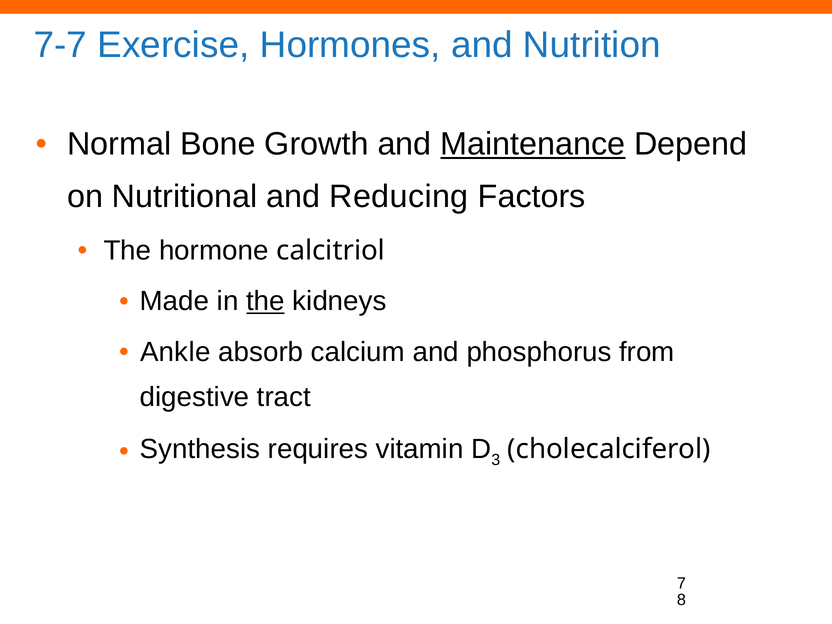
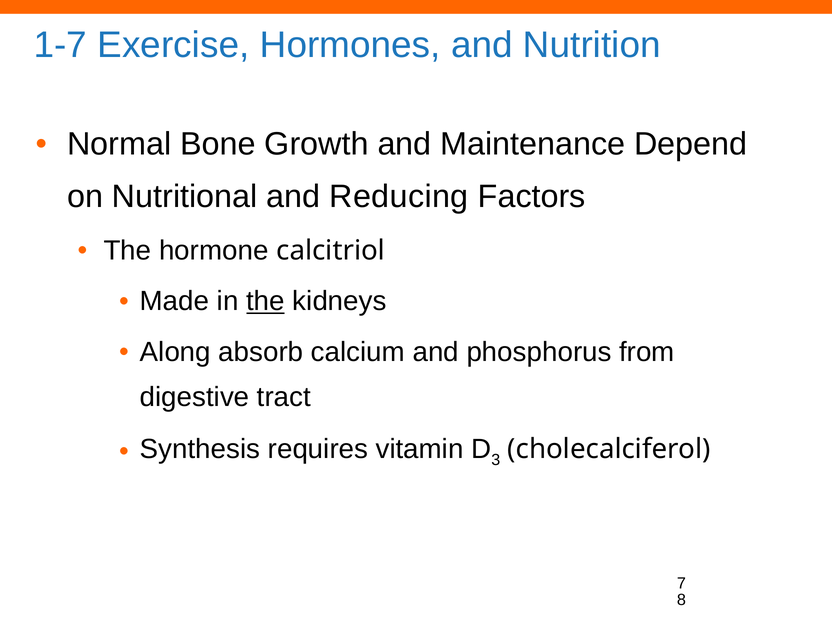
7-7: 7-7 -> 1-7
Maintenance underline: present -> none
Ankle: Ankle -> Along
